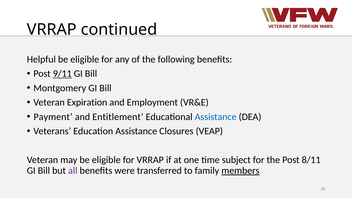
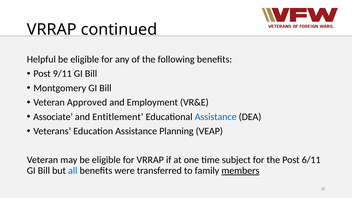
9/11 underline: present -> none
Expiration: Expiration -> Approved
Payment: Payment -> Associate
Closures: Closures -> Planning
8/11: 8/11 -> 6/11
all colour: purple -> blue
